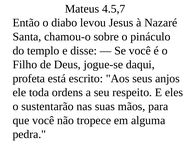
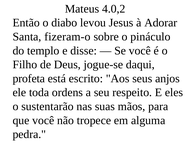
4.5,7: 4.5,7 -> 4.0,2
Nazaré: Nazaré -> Adorar
chamou-o: chamou-o -> fizeram-o
